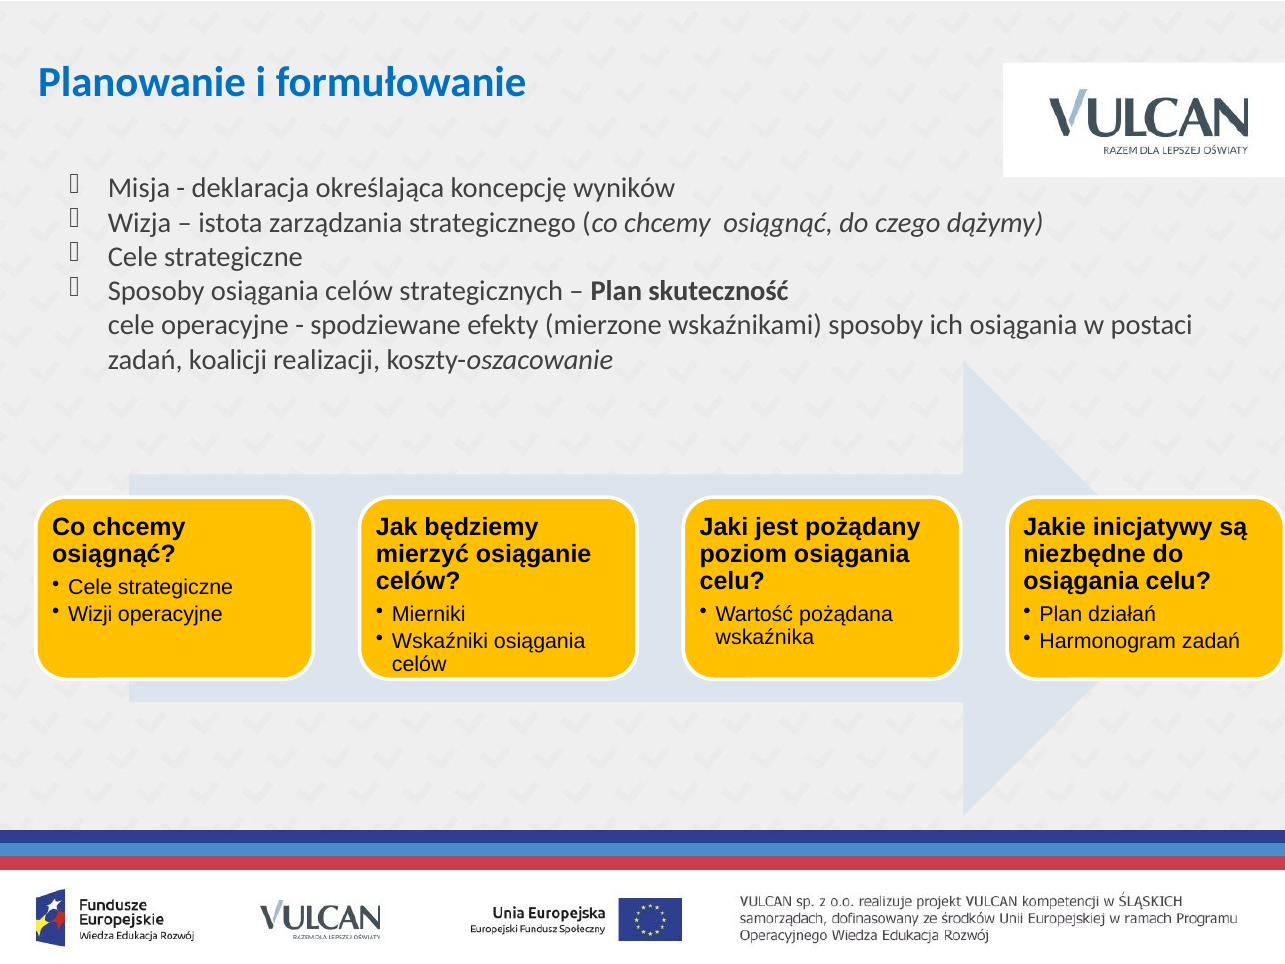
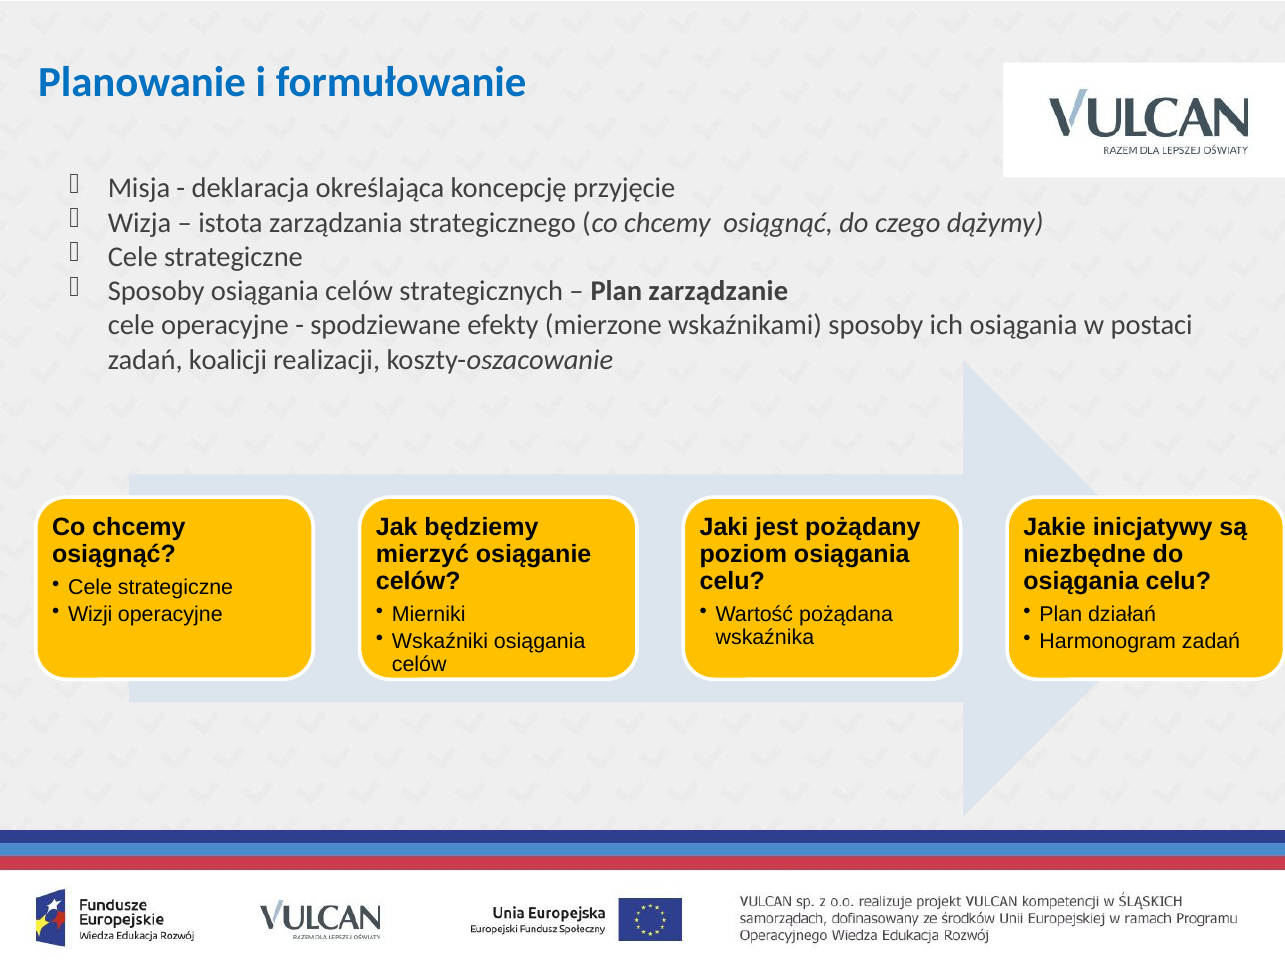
wyników: wyników -> przyjęcie
skuteczność: skuteczność -> zarządzanie
